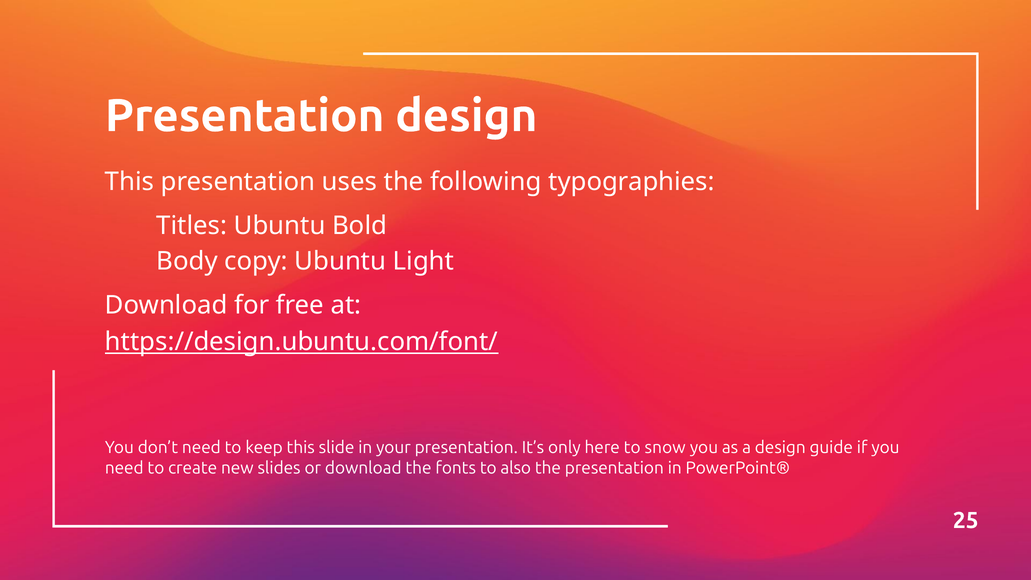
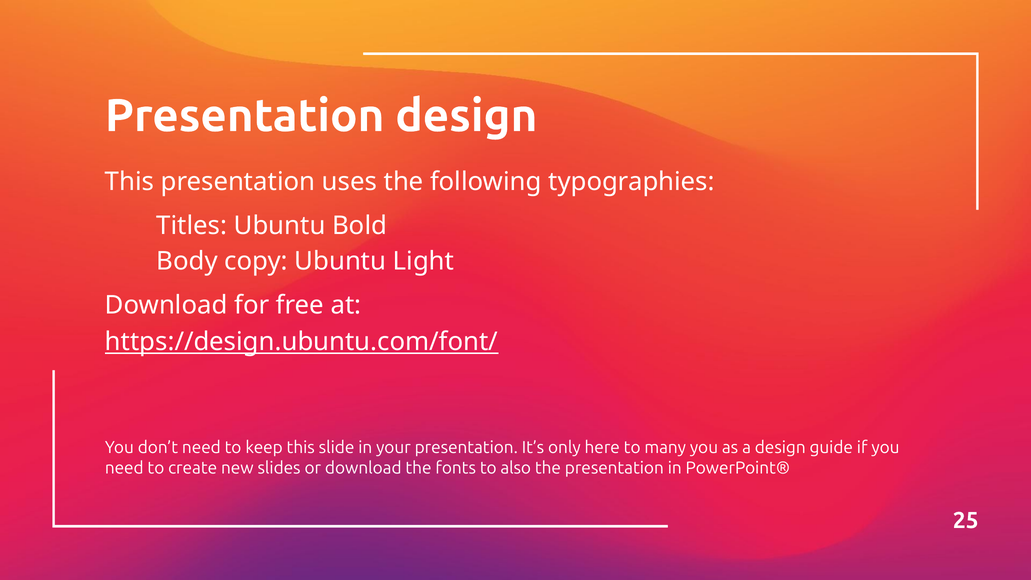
snow: snow -> many
